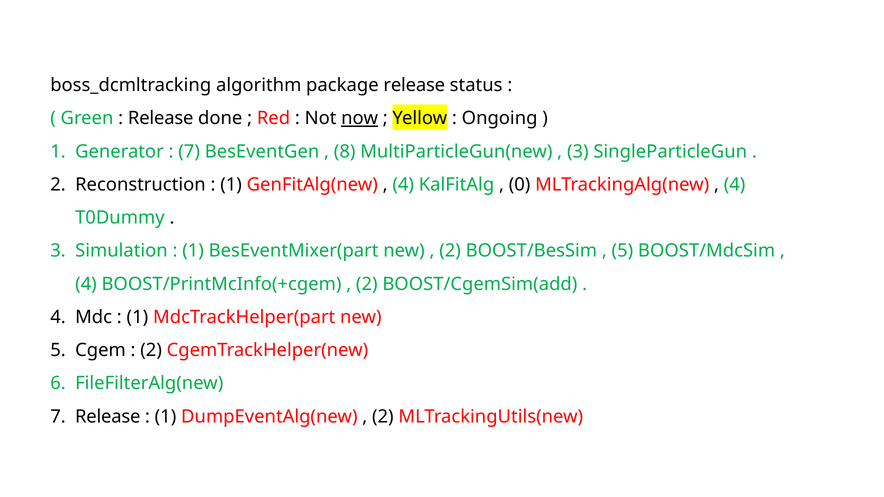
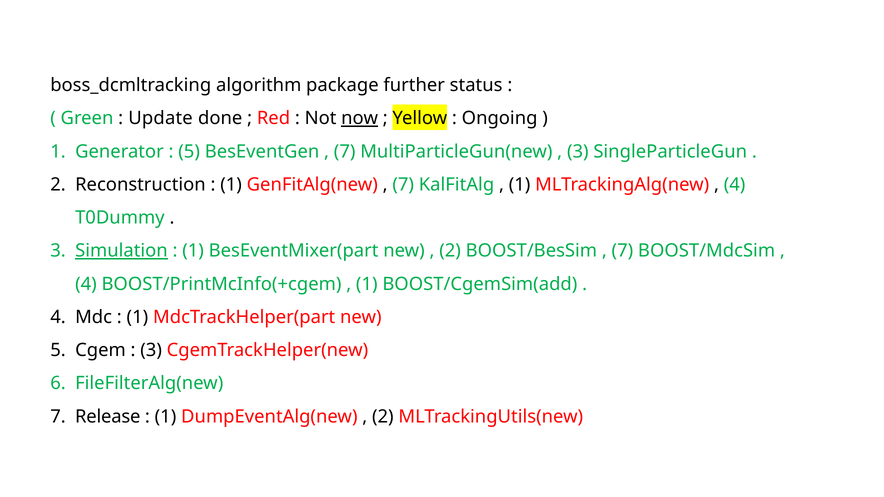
package release: release -> further
Release at (161, 118): Release -> Update
7 at (189, 152): 7 -> 5
8 at (345, 152): 8 -> 7
4 at (403, 185): 4 -> 7
0 at (520, 185): 0 -> 1
Simulation underline: none -> present
5 at (622, 251): 5 -> 7
2 at (367, 284): 2 -> 1
2 at (151, 350): 2 -> 3
